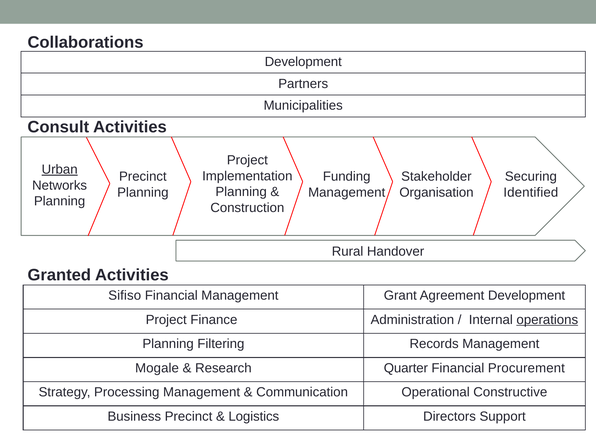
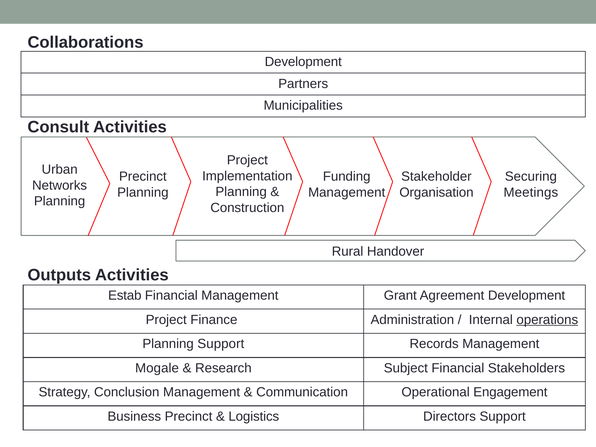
Urban underline: present -> none
Identified: Identified -> Meetings
Granted: Granted -> Outputs
Sifiso: Sifiso -> Estab
Planning Filtering: Filtering -> Support
Quarter: Quarter -> Subject
Procurement: Procurement -> Stakeholders
Processing: Processing -> Conclusion
Constructive: Constructive -> Engagement
